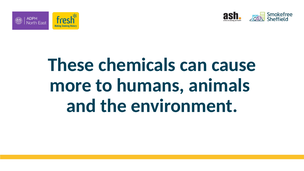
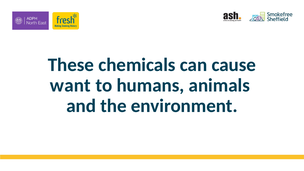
more: more -> want
